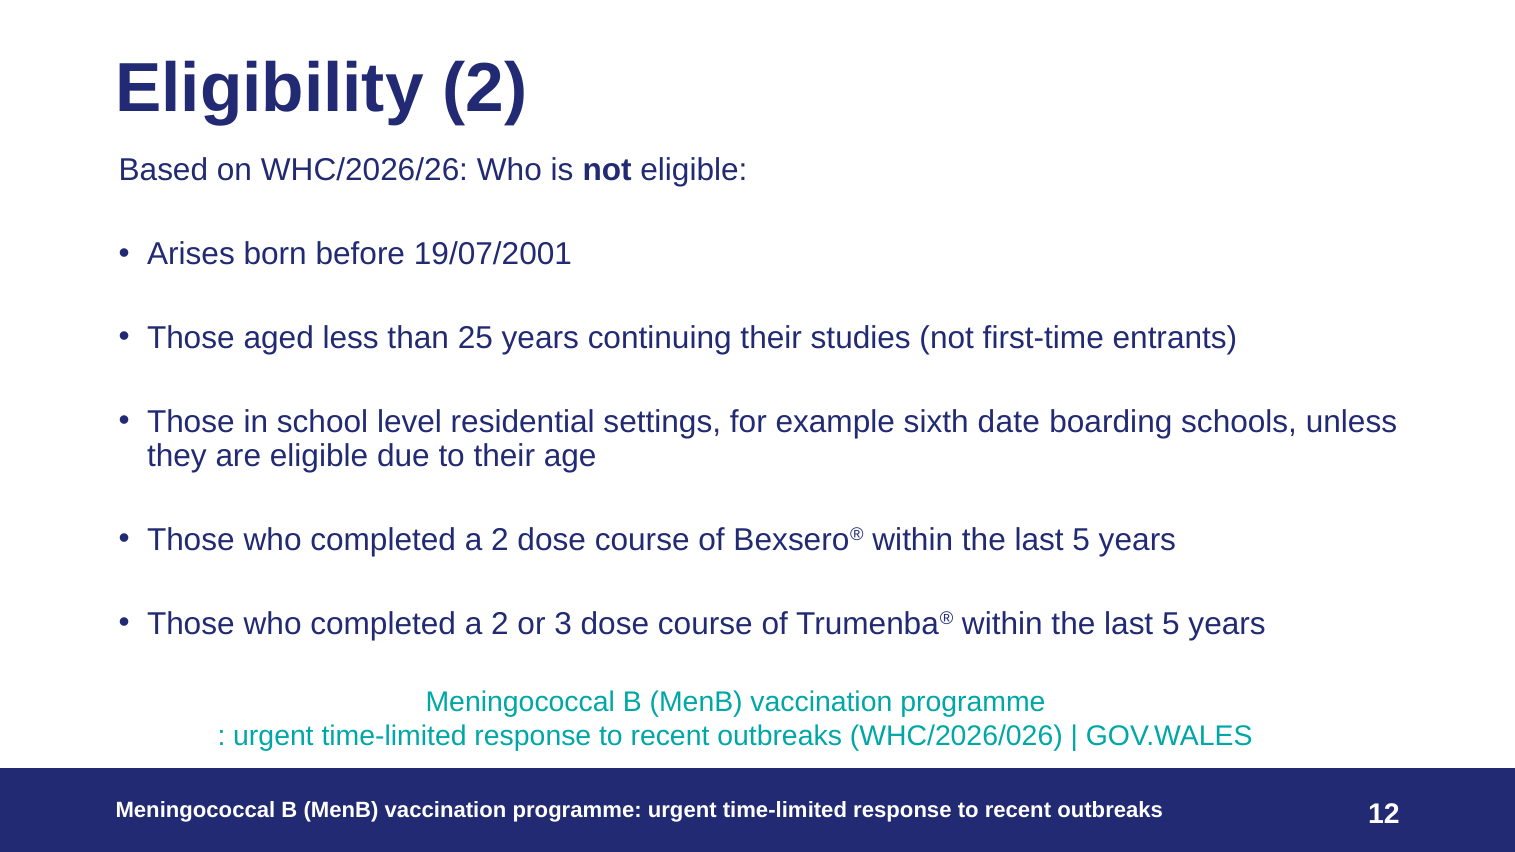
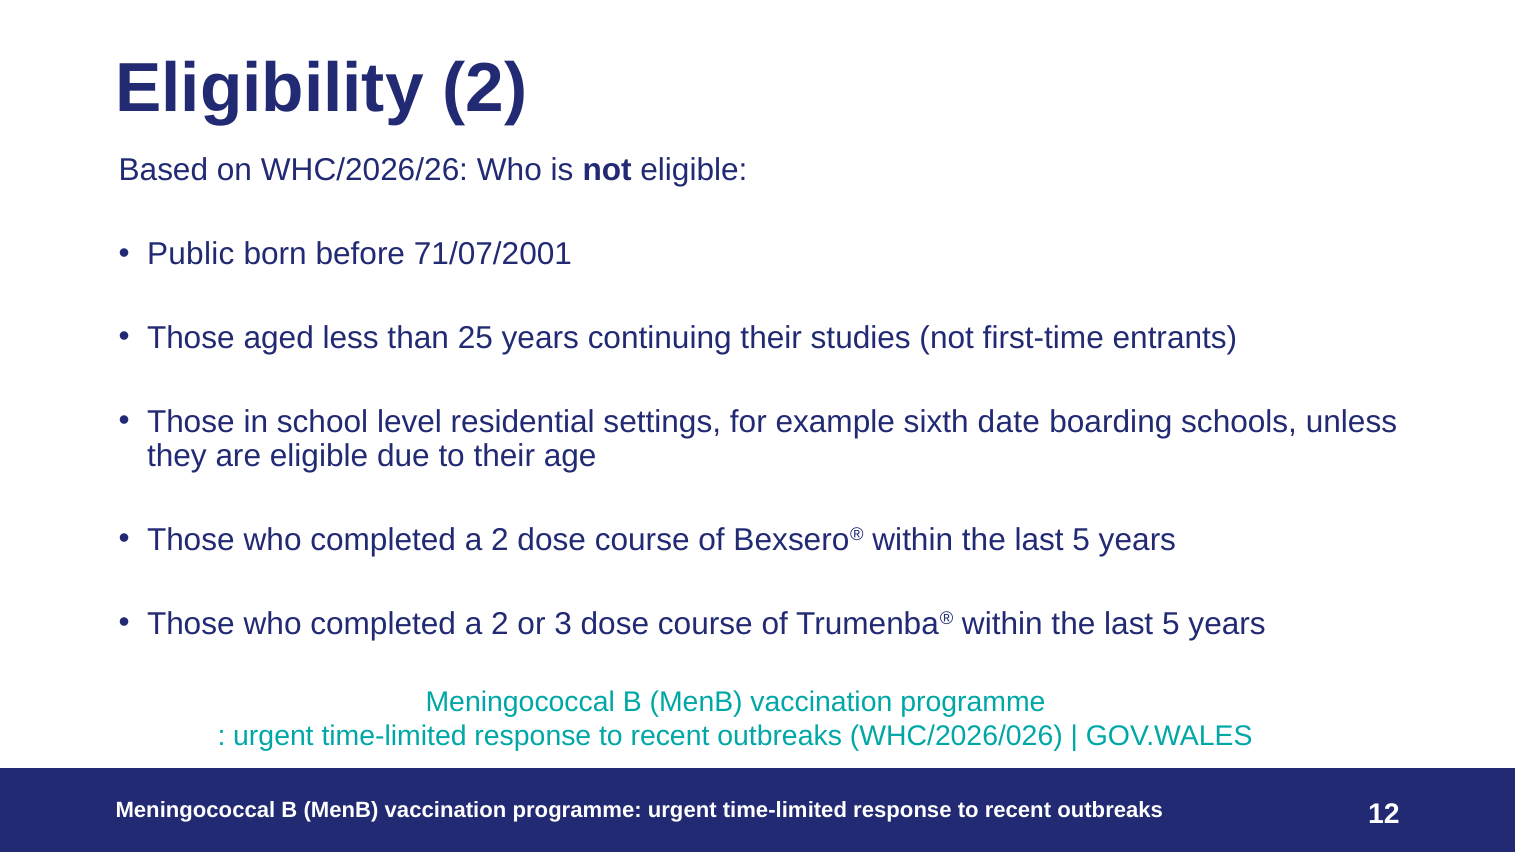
Arises: Arises -> Public
19/07/2001: 19/07/2001 -> 71/07/2001
